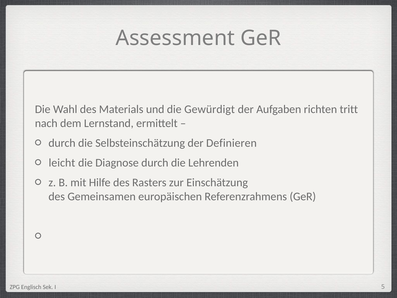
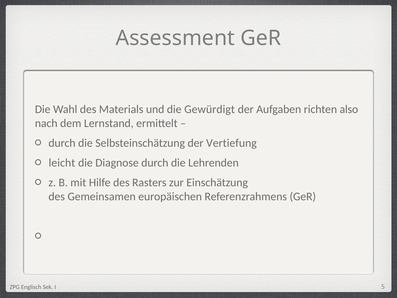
tritt: tritt -> also
Definieren: Definieren -> Vertiefung
